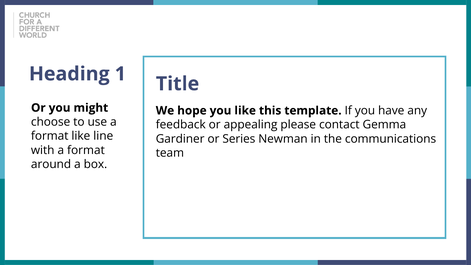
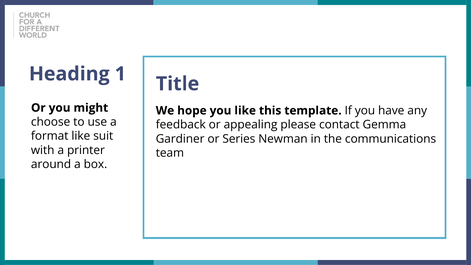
line: line -> suit
with a format: format -> printer
